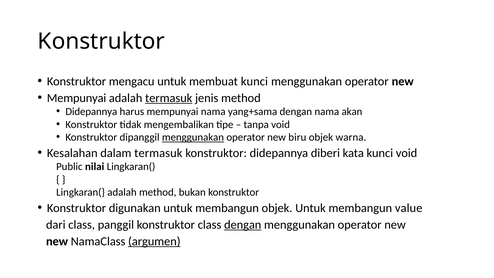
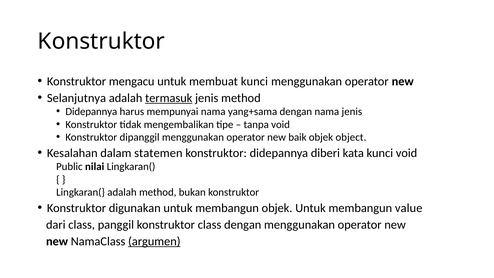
Mempunyai at (77, 98): Mempunyai -> Selanjutnya
nama akan: akan -> jenis
menggunakan at (193, 137) underline: present -> none
biru: biru -> baik
warna: warna -> object
dalam termasuk: termasuk -> statemen
dengan at (243, 225) underline: present -> none
